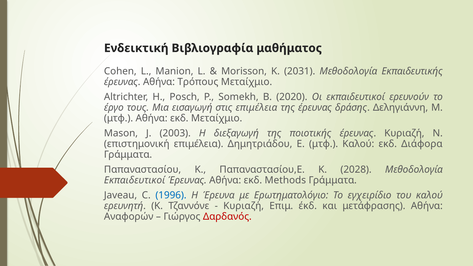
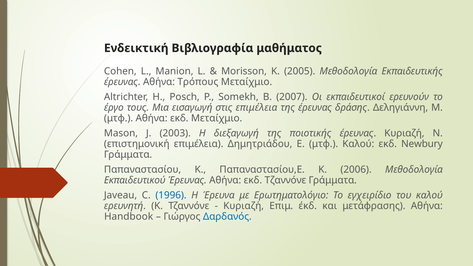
2031: 2031 -> 2005
2020: 2020 -> 2007
Διάφορα: Διάφορα -> Newbury
2028: 2028 -> 2006
Εκπαιδευτικοί at (135, 180): Εκπαιδευτικοί -> Εκπαιδευτικού
εκδ Methods: Methods -> Τζαννόνε
Αναφορών: Αναφορών -> Handbook
Δαρδανός colour: red -> blue
